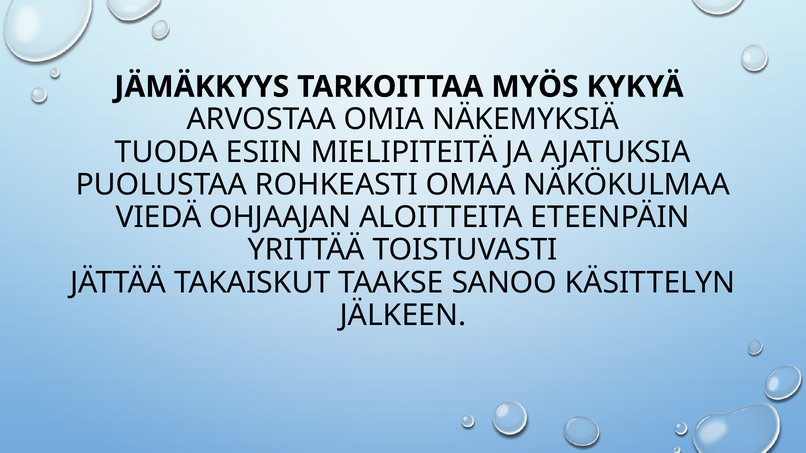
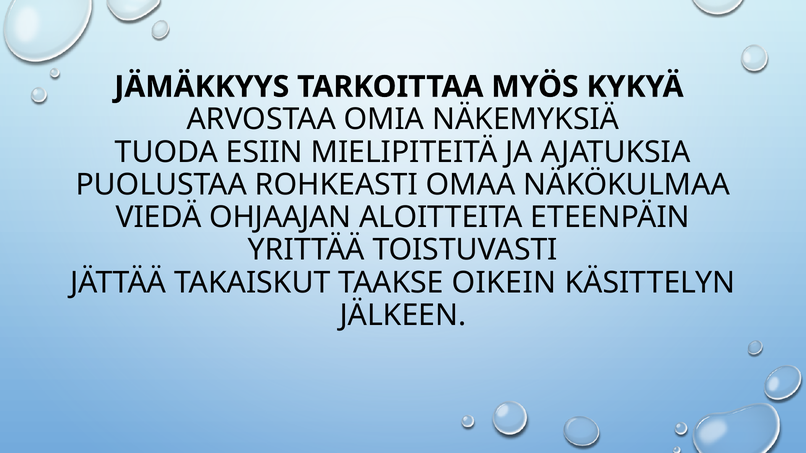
SANOO: SANOO -> OIKEIN
